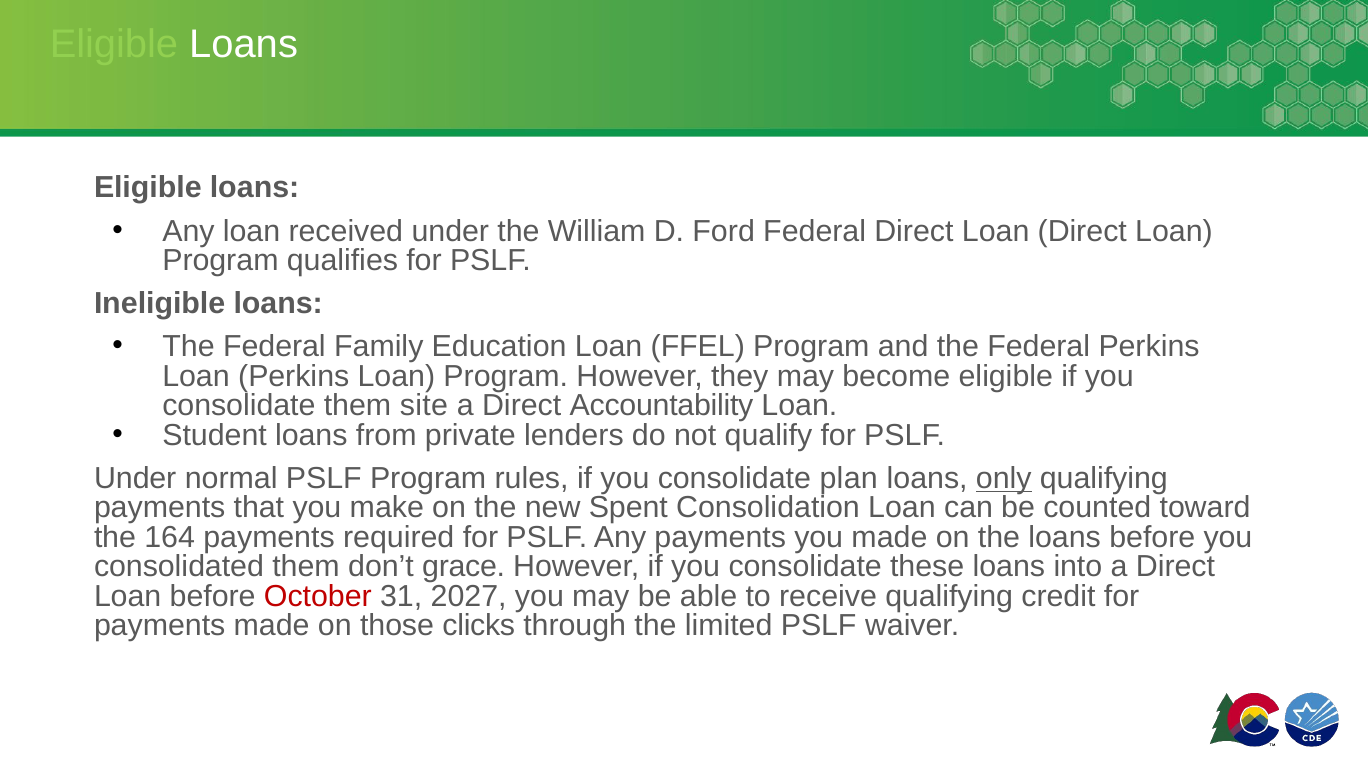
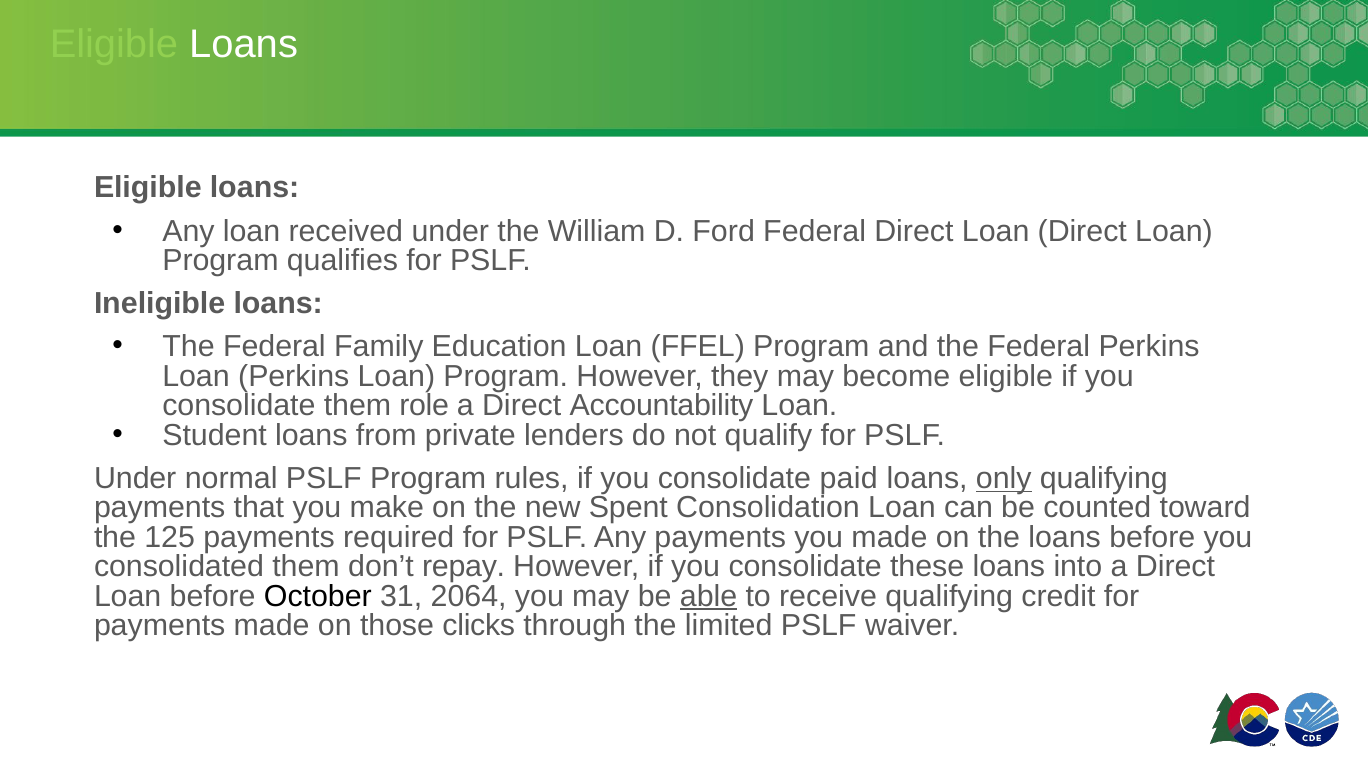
site: site -> role
plan: plan -> paid
164: 164 -> 125
grace: grace -> repay
October colour: red -> black
2027: 2027 -> 2064
able underline: none -> present
